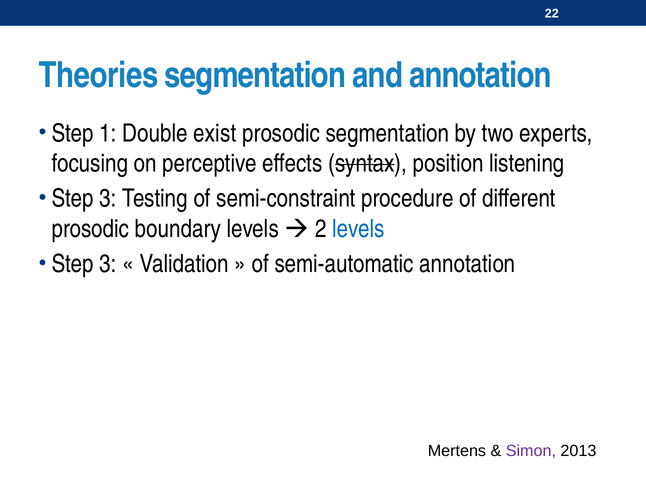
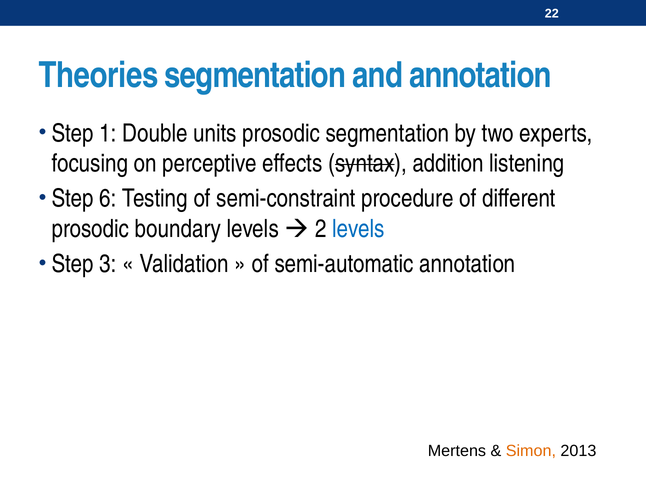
exist: exist -> units
position: position -> addition
3 at (108, 198): 3 -> 6
Simon colour: purple -> orange
